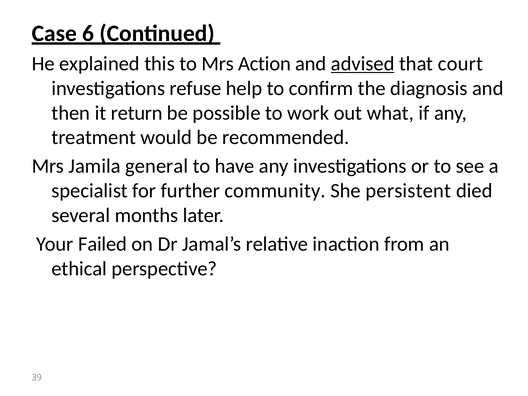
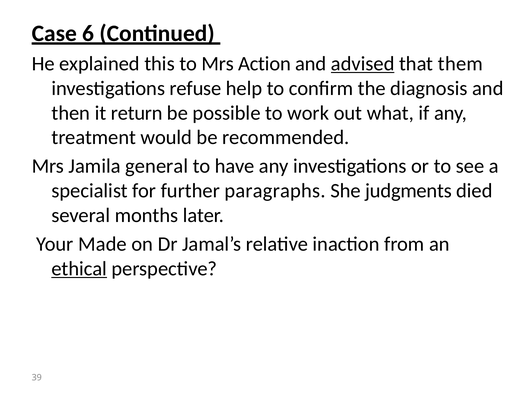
court: court -> them
community: community -> paragraphs
persistent: persistent -> judgments
Failed: Failed -> Made
ethical underline: none -> present
